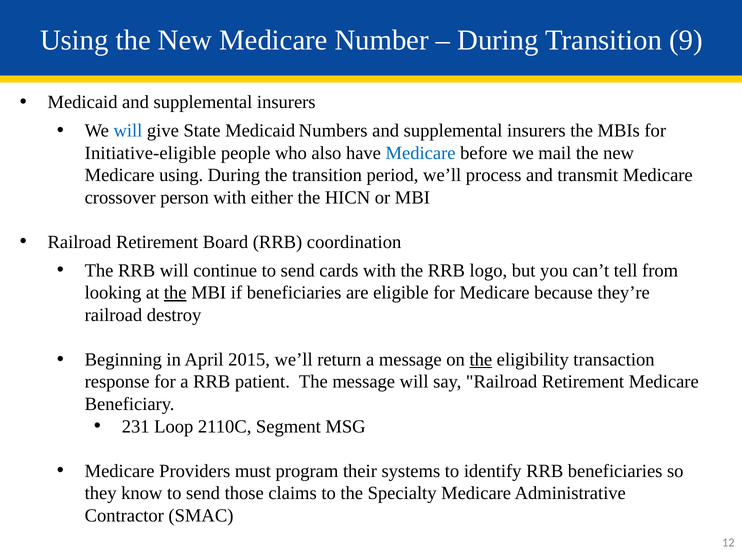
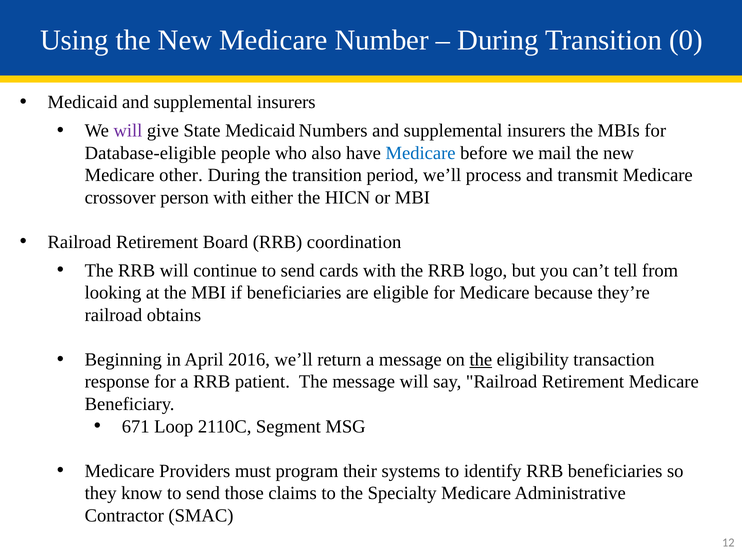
9: 9 -> 0
will at (128, 130) colour: blue -> purple
Initiative-eligible: Initiative-eligible -> Database-eligible
Medicare using: using -> other
the at (175, 292) underline: present -> none
destroy: destroy -> obtains
2015: 2015 -> 2016
231: 231 -> 671
